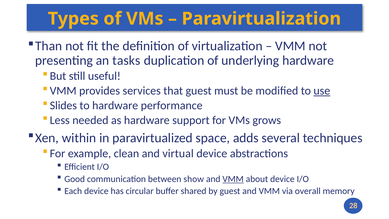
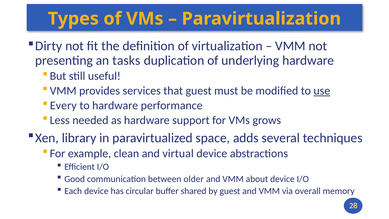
Than: Than -> Dirty
Slides: Slides -> Every
within: within -> library
show: show -> older
VMM at (233, 179) underline: present -> none
